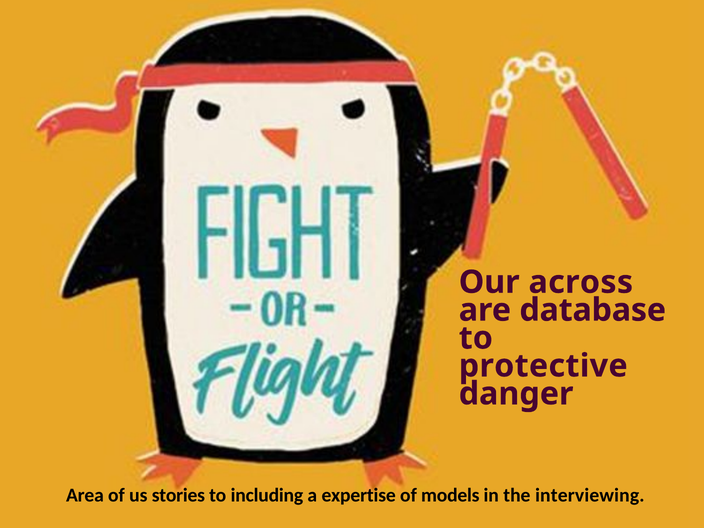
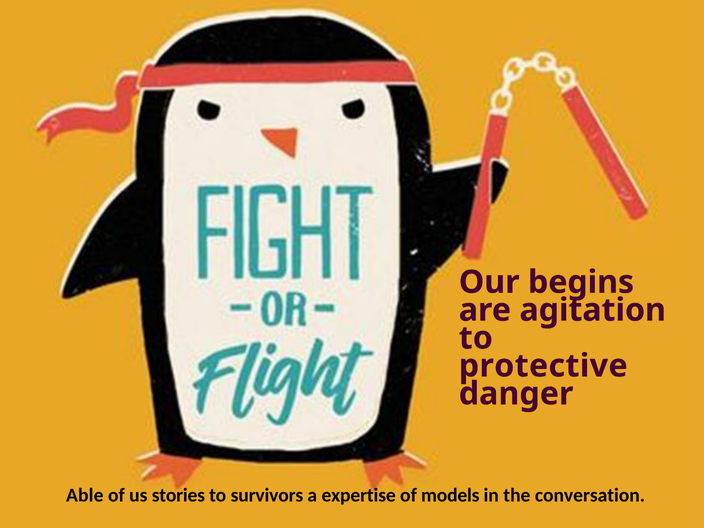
across: across -> begins
database: database -> agitation
Area: Area -> Able
including: including -> survivors
interviewing: interviewing -> conversation
